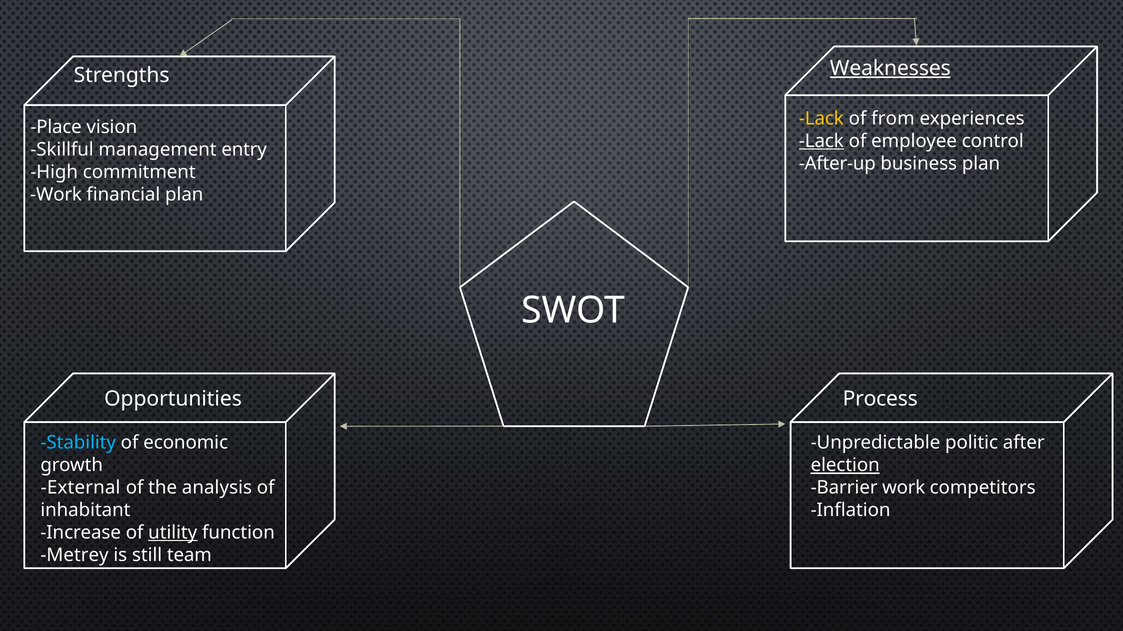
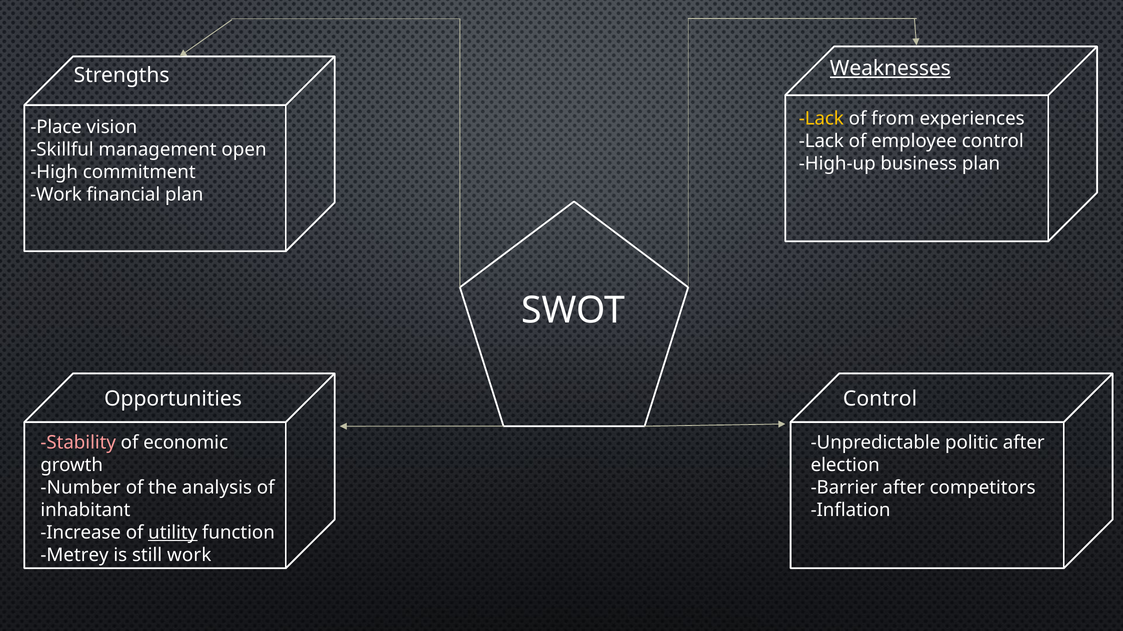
Lack at (821, 141) underline: present -> none
entry: entry -> open
After-up: After-up -> High-up
Opportunities Process: Process -> Control
Stability colour: light blue -> pink
election underline: present -> none
External: External -> Number
Barrier work: work -> after
still team: team -> work
